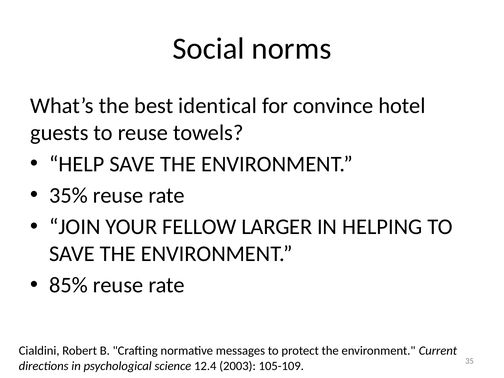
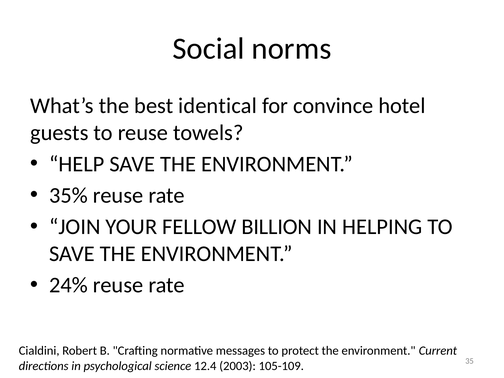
LARGER: LARGER -> BILLION
85%: 85% -> 24%
